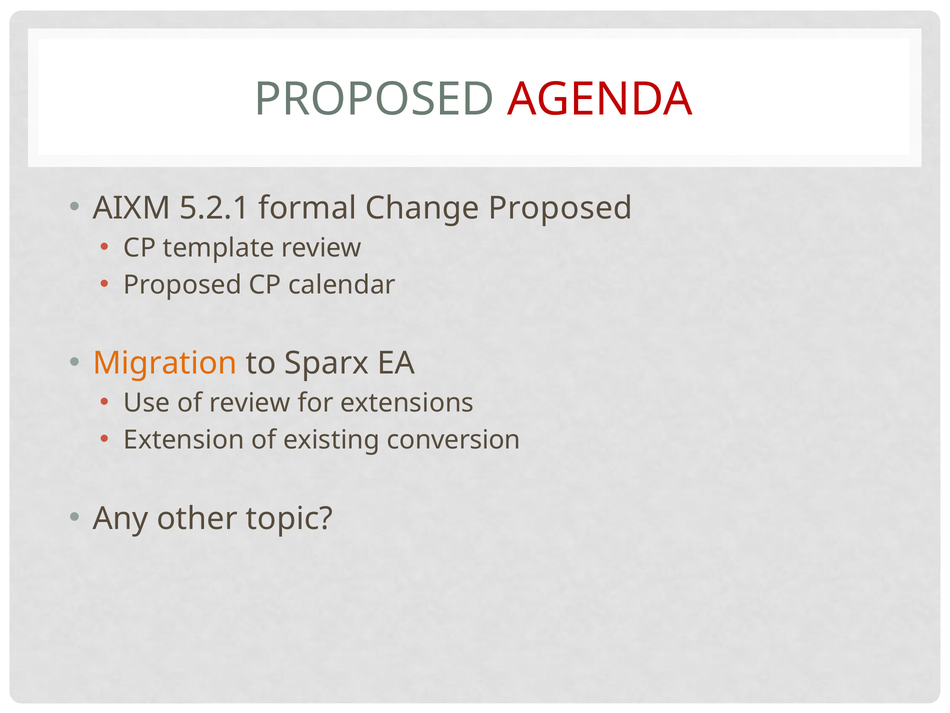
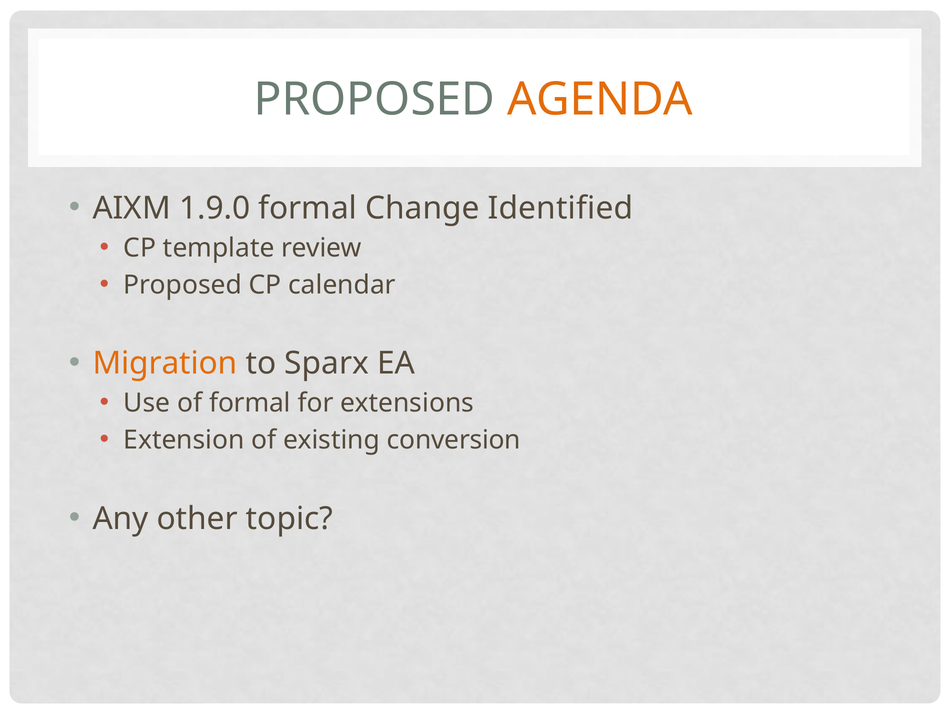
AGENDA colour: red -> orange
5.2.1: 5.2.1 -> 1.9.0
Change Proposed: Proposed -> Identified
of review: review -> formal
